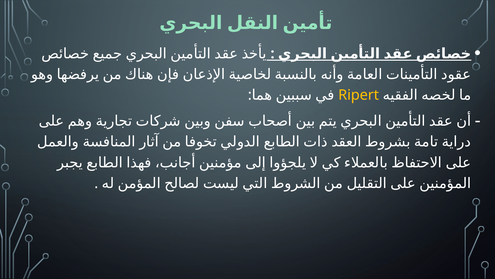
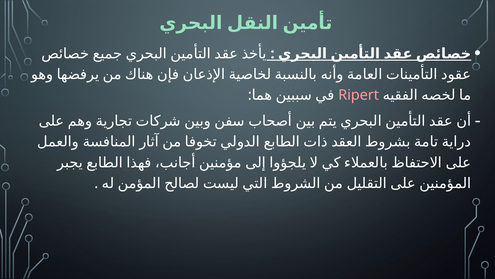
Ripert colour: yellow -> pink
